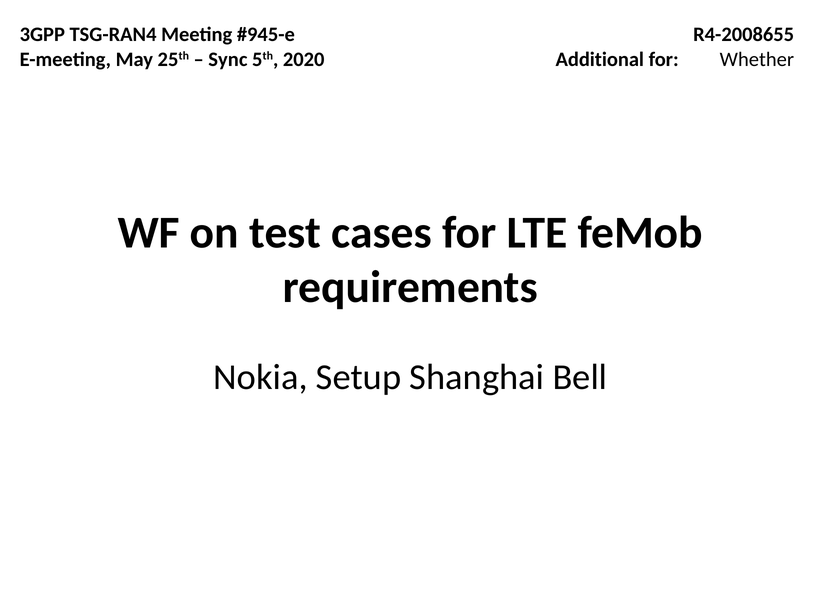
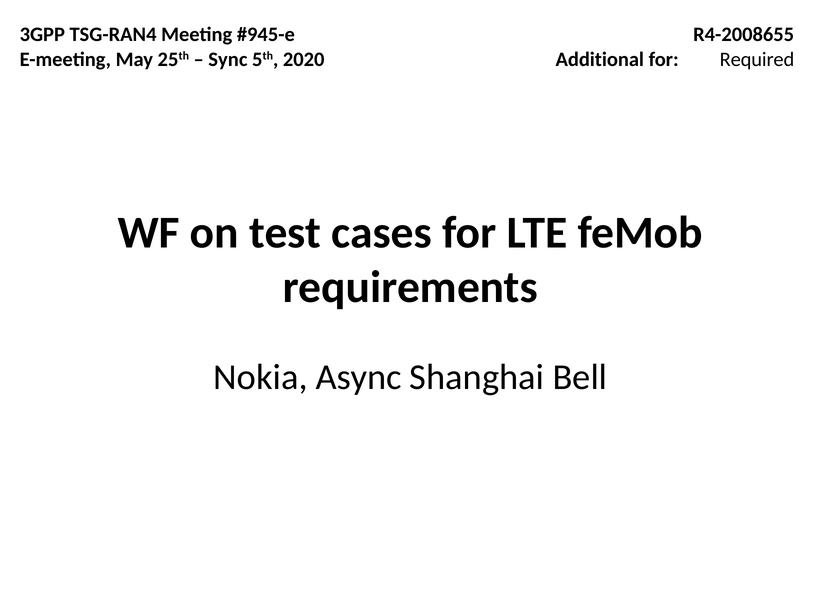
Whether: Whether -> Required
Setup: Setup -> Async
